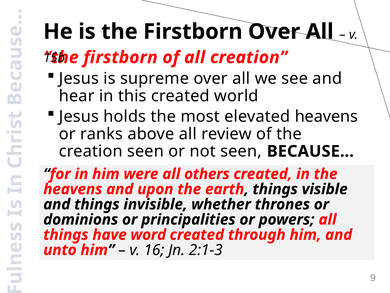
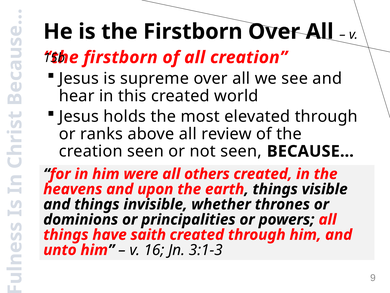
elevated heavens: heavens -> through
word: word -> saith
2:1-3: 2:1-3 -> 3:1-3
